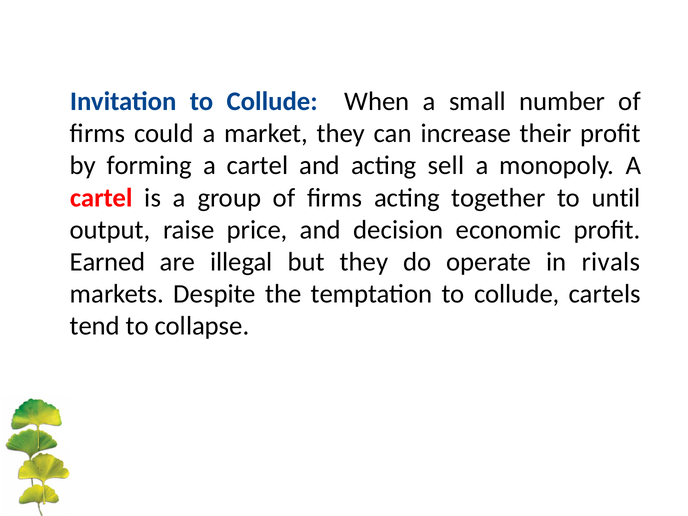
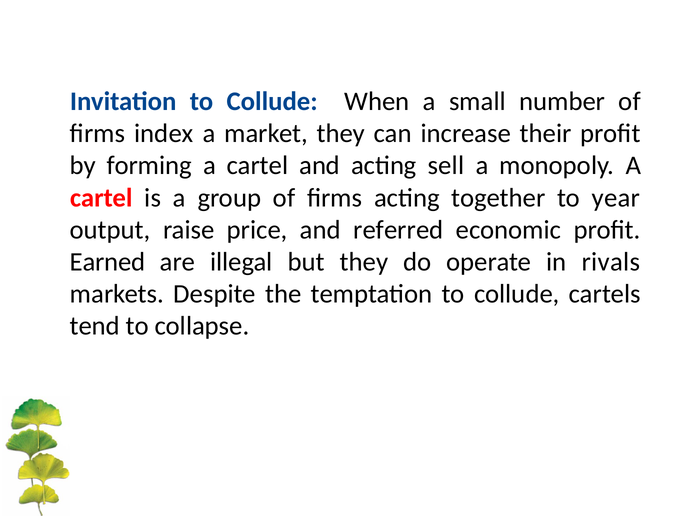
could: could -> index
until: until -> year
decision: decision -> referred
